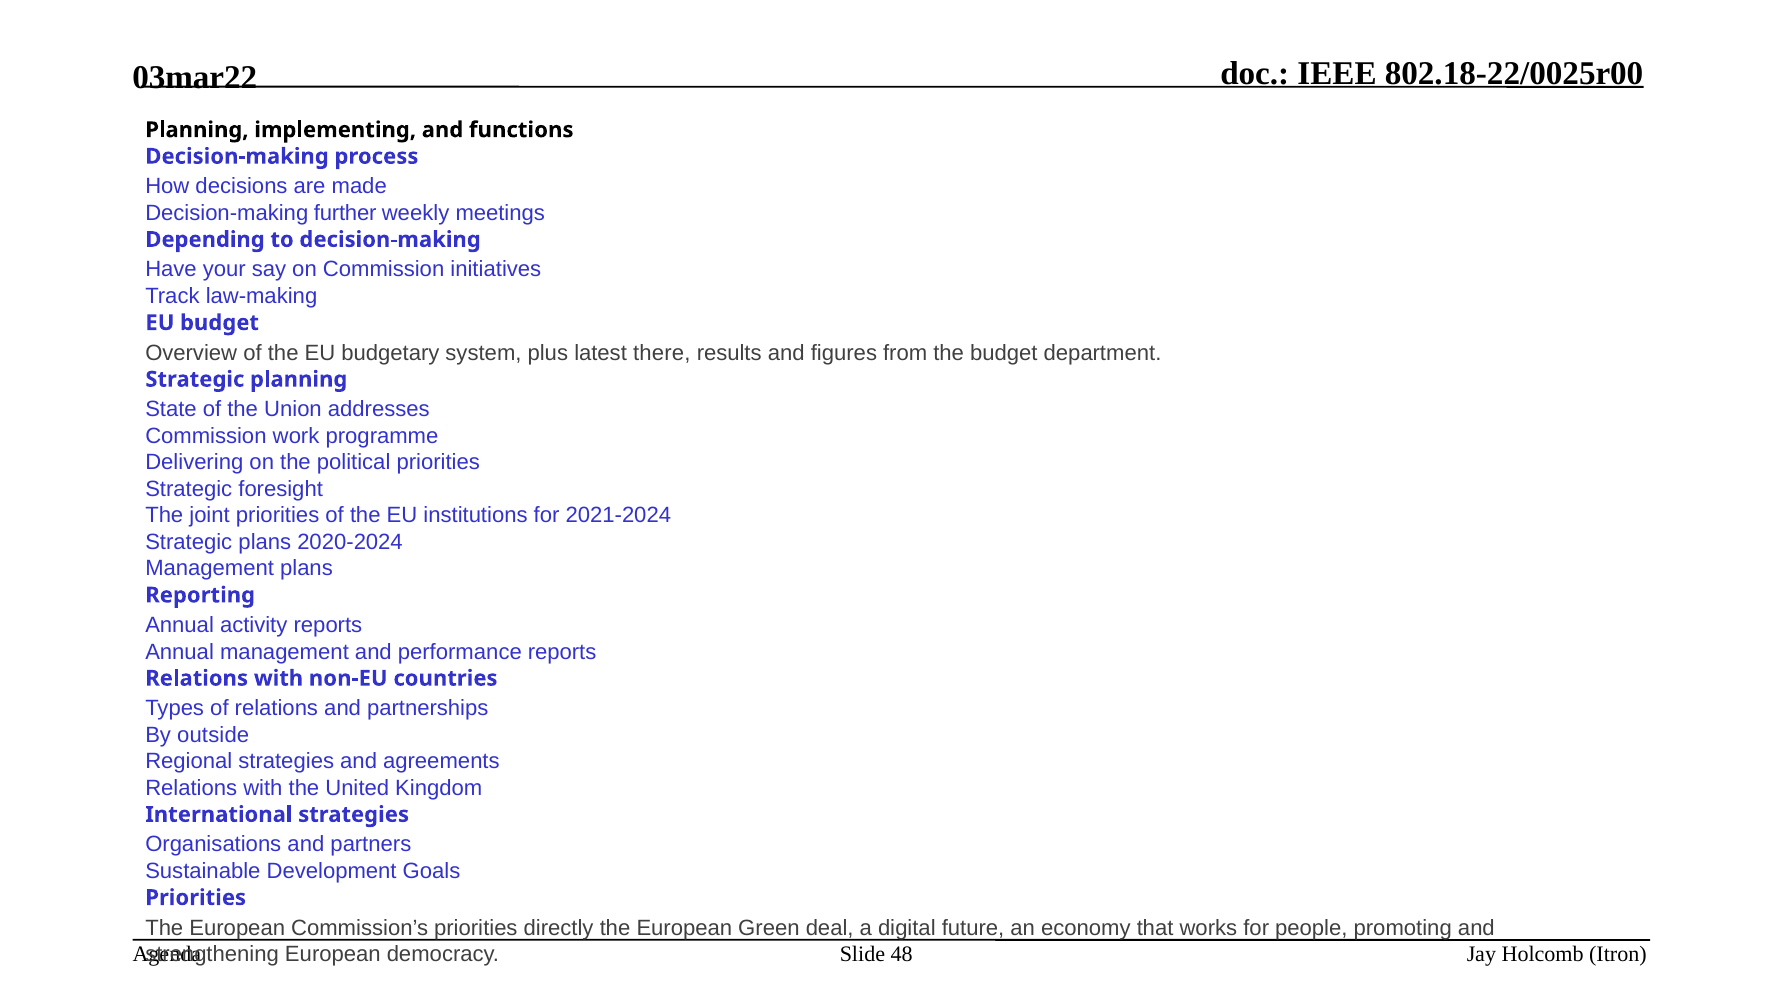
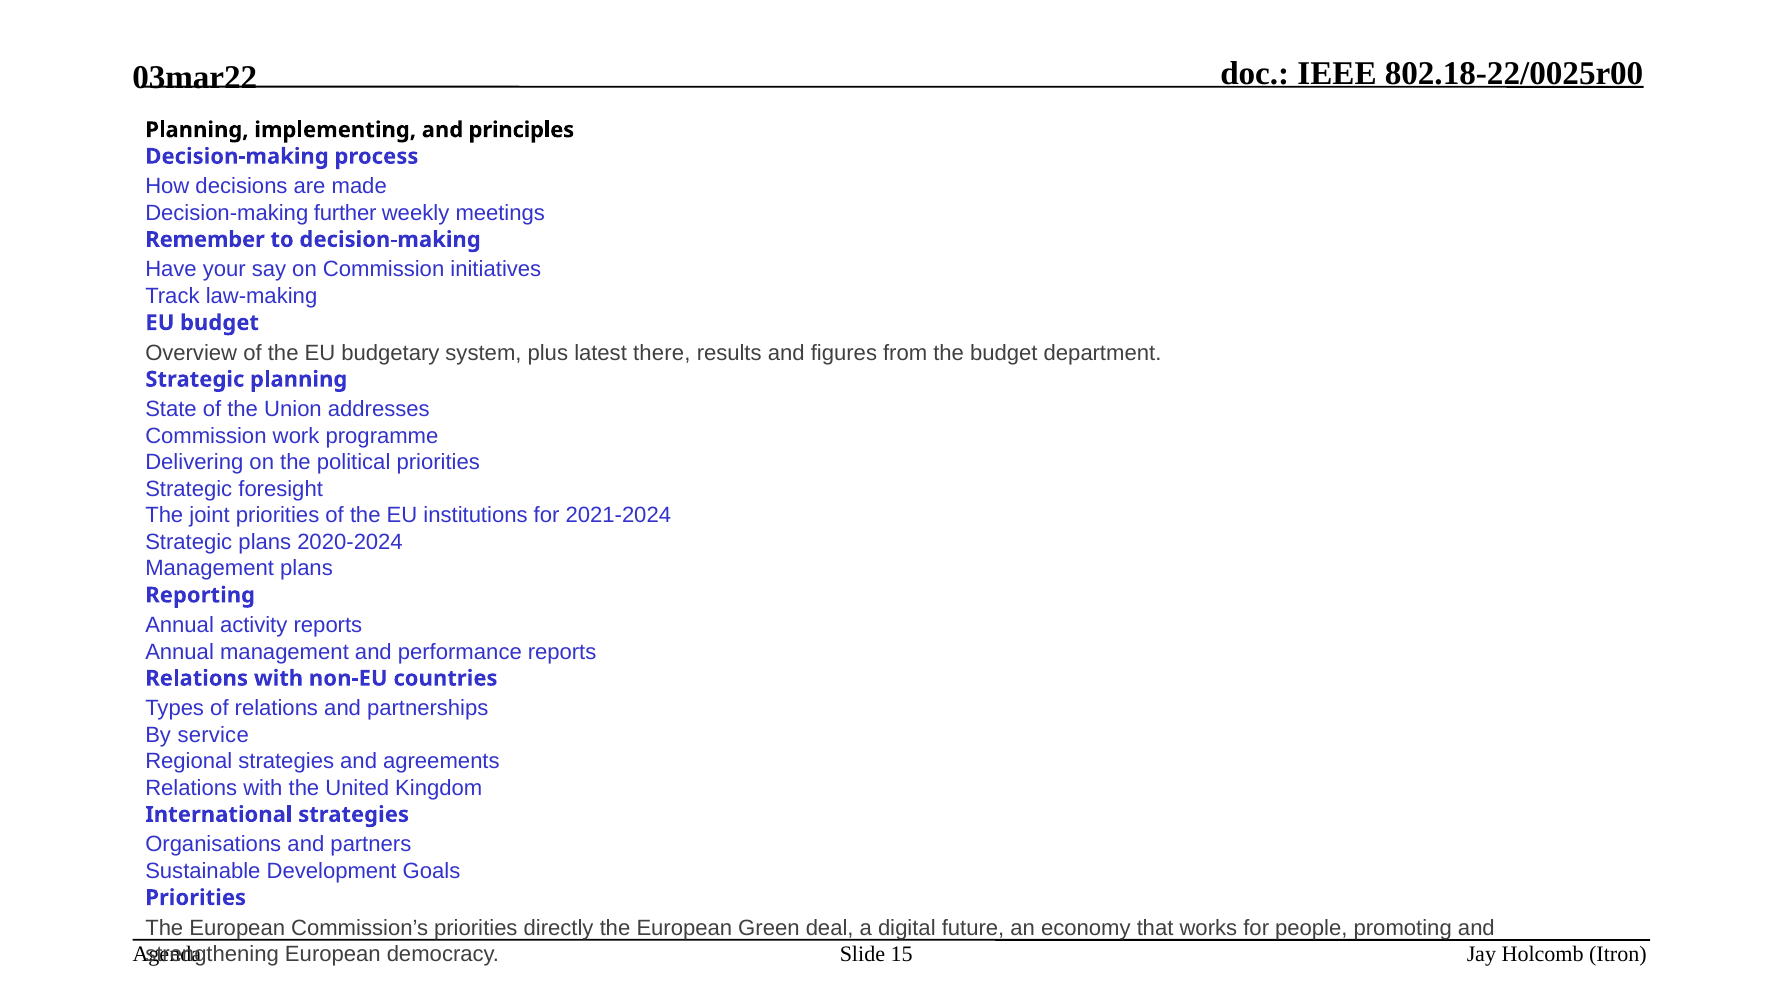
functions: functions -> principles
Depending: Depending -> Remember
outside: outside -> service
48: 48 -> 15
